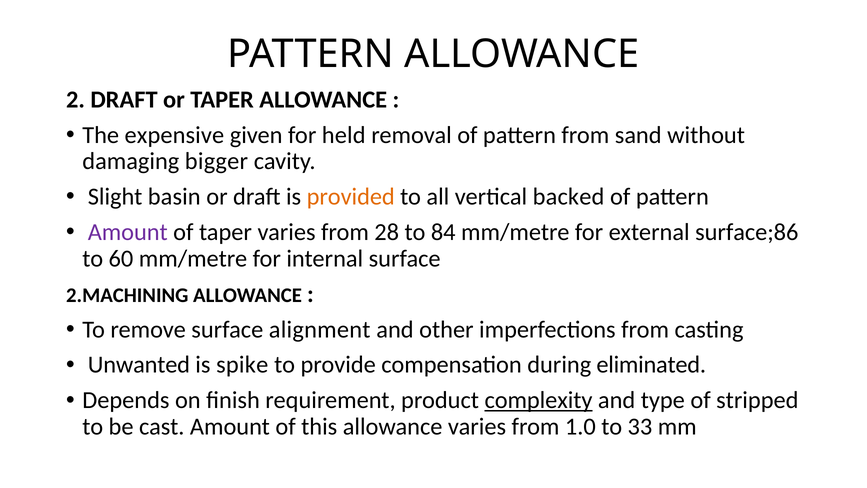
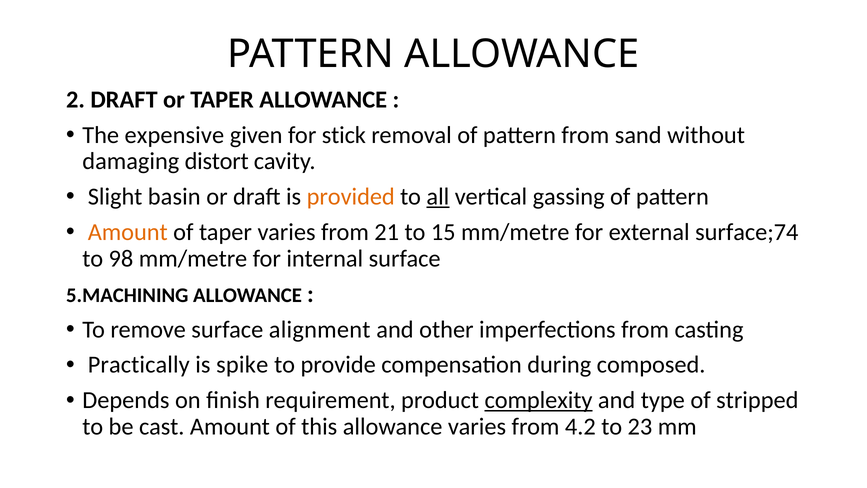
held: held -> stick
bigger: bigger -> distort
all underline: none -> present
backed: backed -> gassing
Amount at (128, 232) colour: purple -> orange
28: 28 -> 21
84: 84 -> 15
surface;86: surface;86 -> surface;74
60: 60 -> 98
2.MACHINING: 2.MACHINING -> 5.MACHINING
Unwanted: Unwanted -> Practically
eliminated: eliminated -> composed
1.0: 1.0 -> 4.2
33: 33 -> 23
